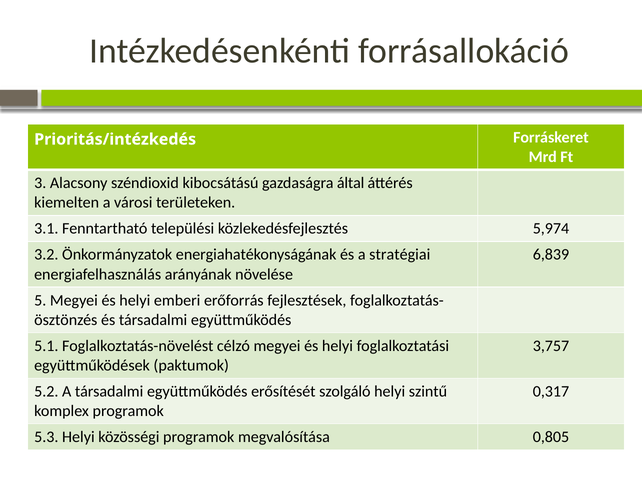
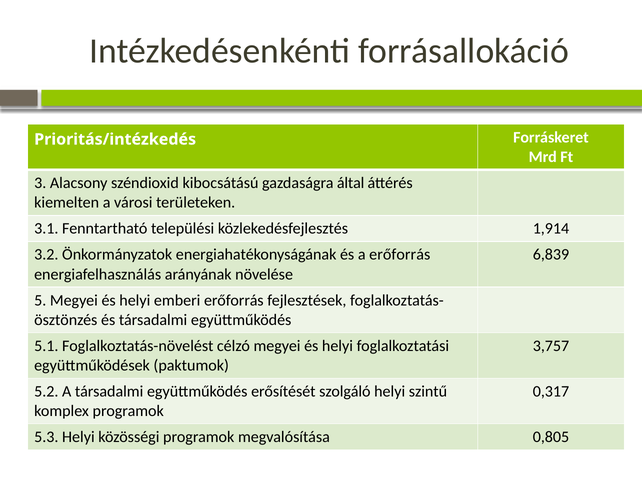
5,974: 5,974 -> 1,914
a stratégiai: stratégiai -> erőforrás
